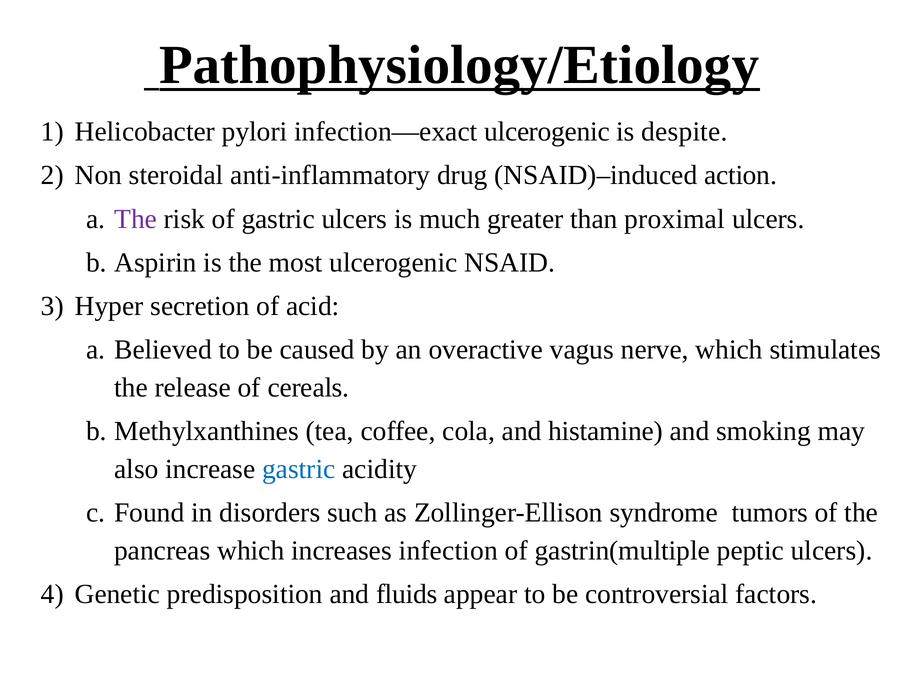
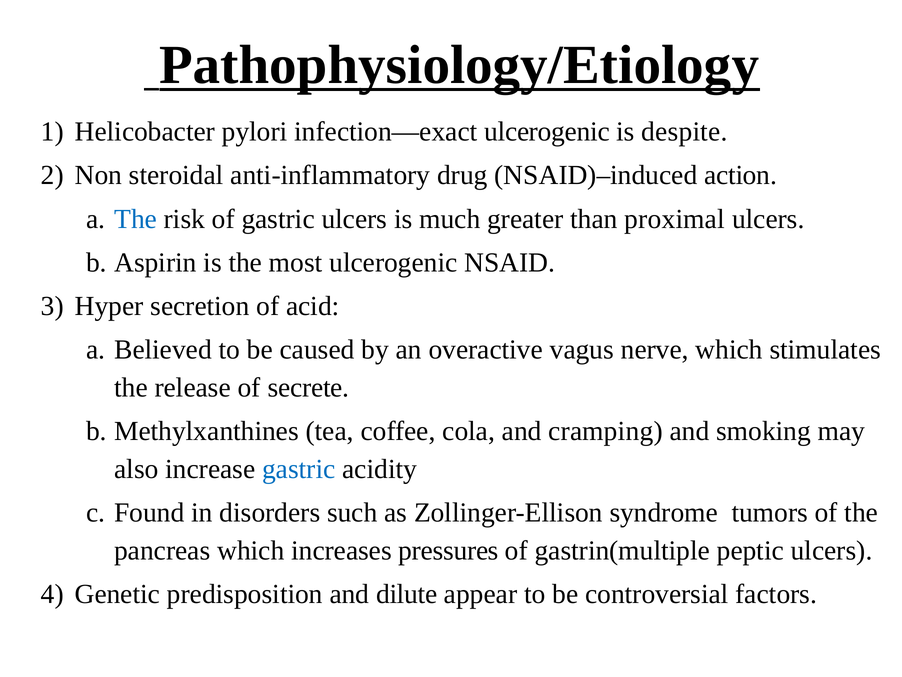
The at (136, 219) colour: purple -> blue
cereals: cereals -> secrete
histamine: histamine -> cramping
infection: infection -> pressures
fluids: fluids -> dilute
